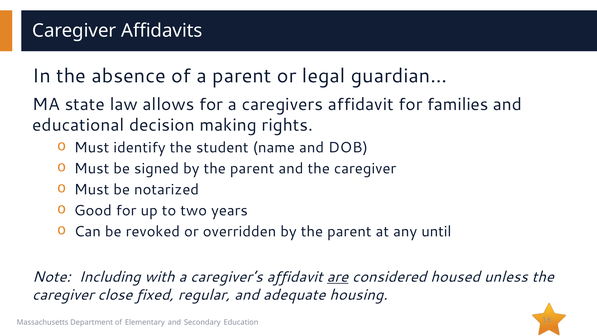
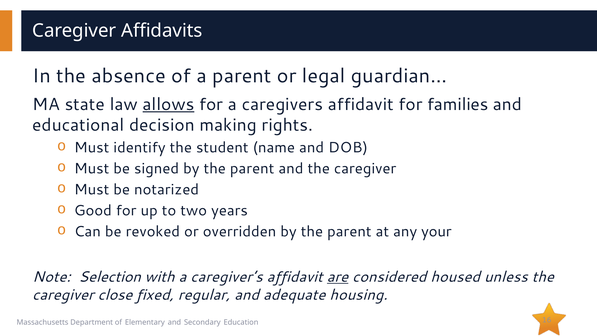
allows underline: none -> present
until: until -> your
Including: Including -> Selection
